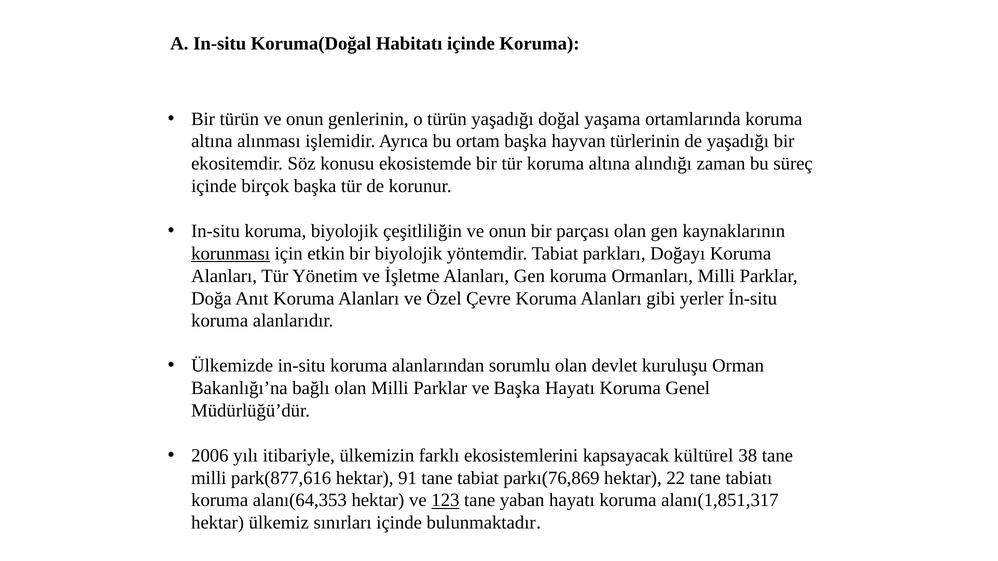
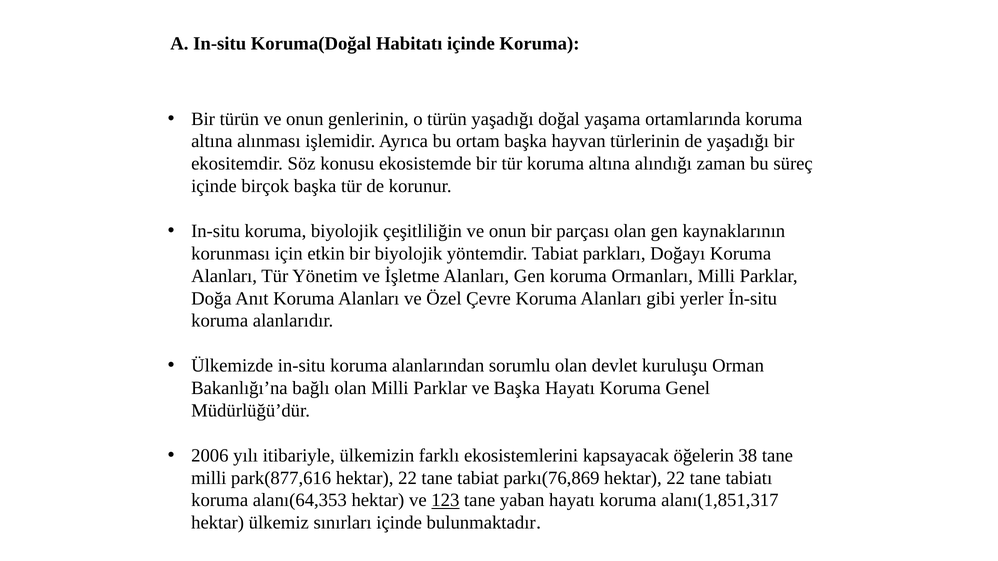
korunması underline: present -> none
kültürel: kültürel -> öğelerin
park(877,616 hektar 91: 91 -> 22
